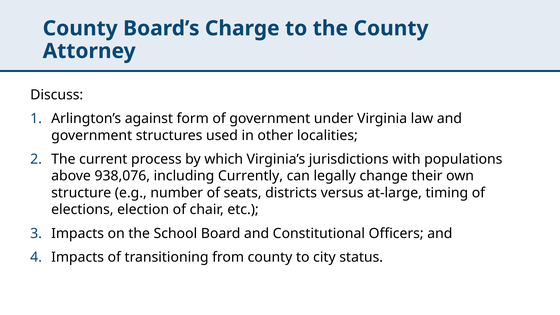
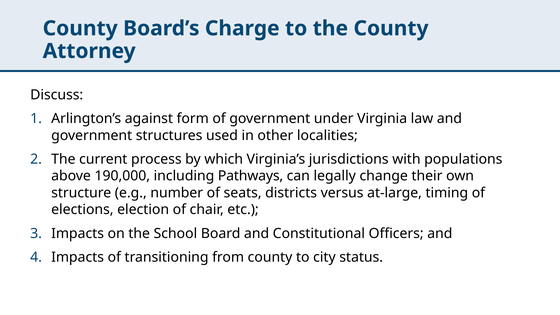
938,076: 938,076 -> 190,000
Currently: Currently -> Pathways
